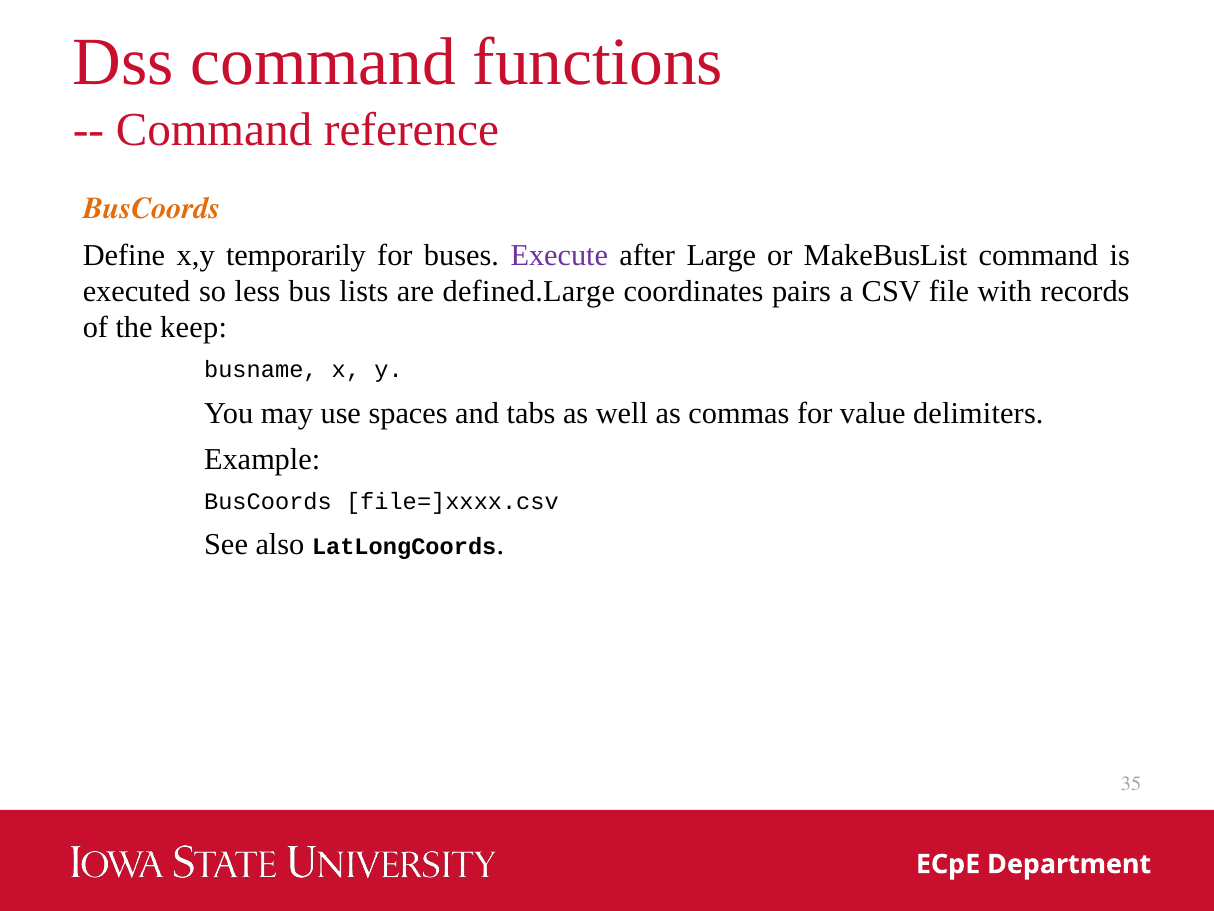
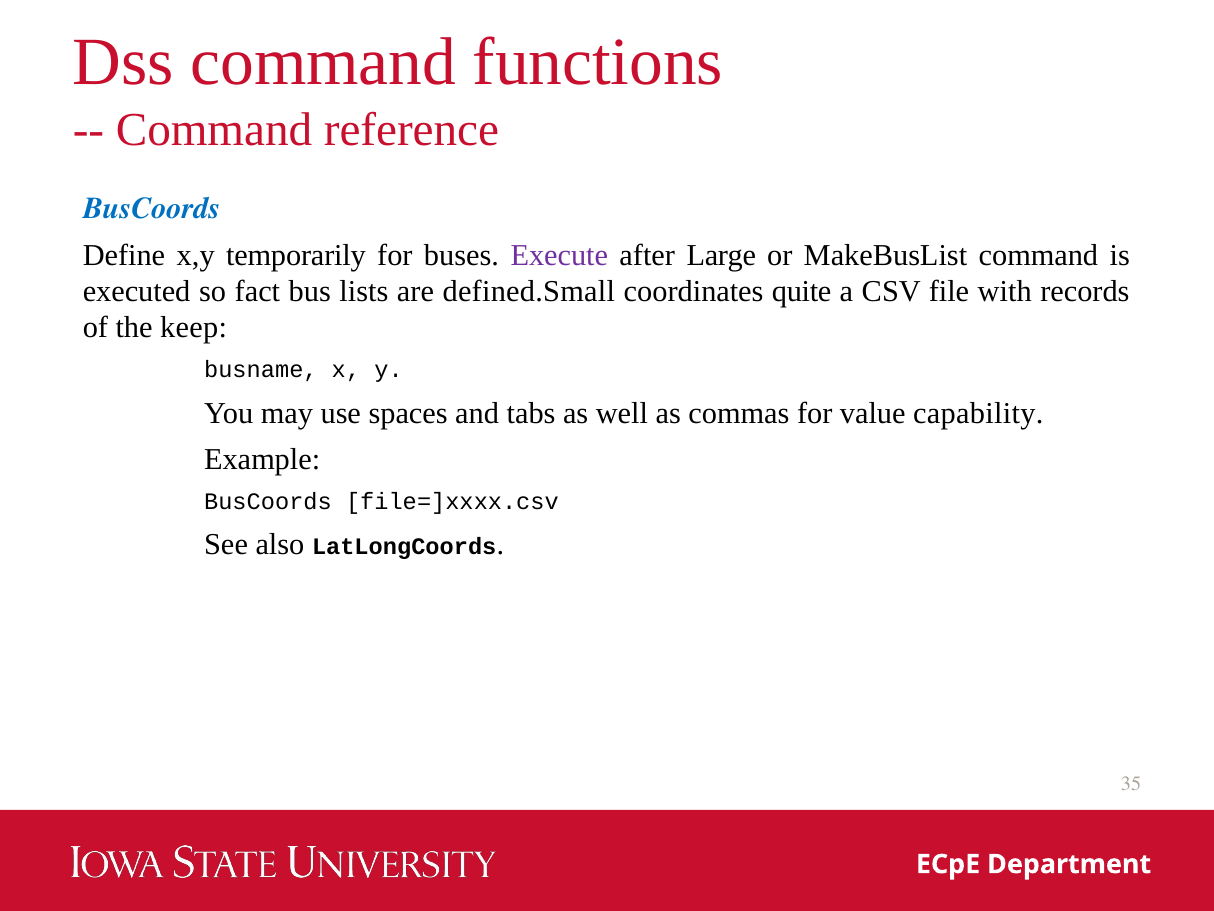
BusCoords at (152, 208) colour: orange -> blue
less: less -> fact
defined.Large: defined.Large -> defined.Small
pairs: pairs -> quite
delimiters: delimiters -> capability
